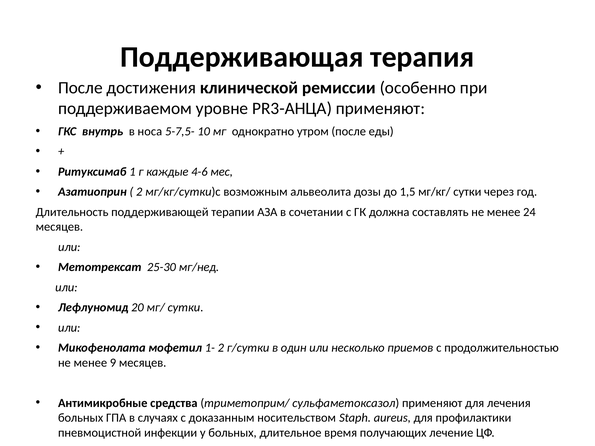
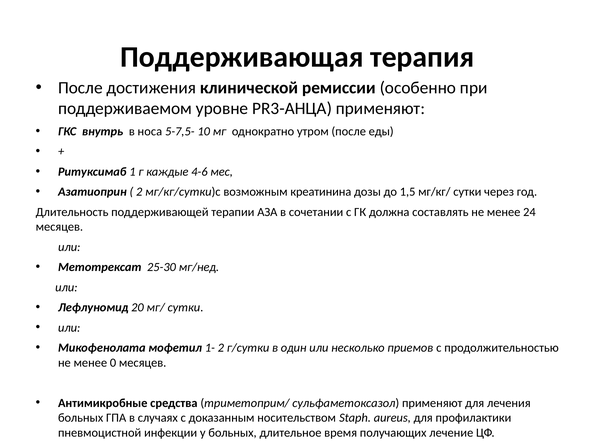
альвеолита: альвеолита -> креатинина
9: 9 -> 0
